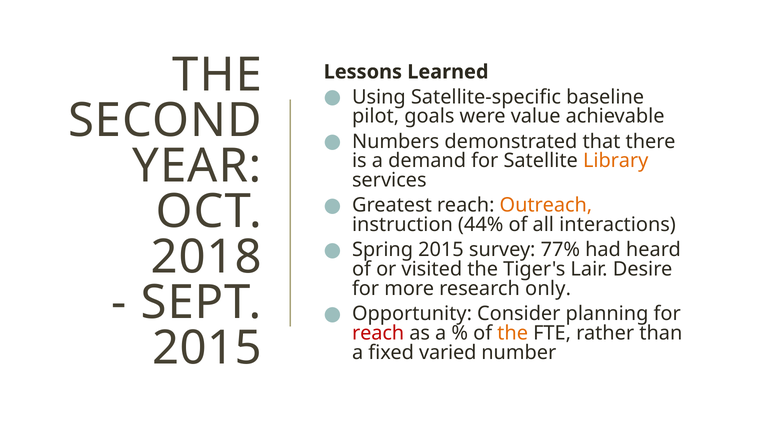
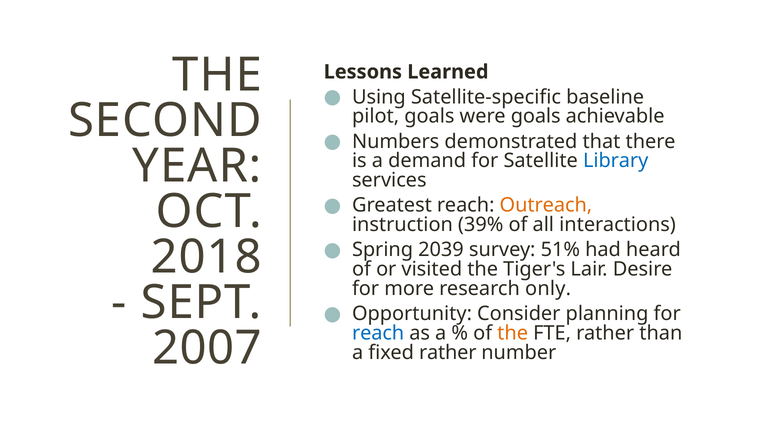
were value: value -> goals
Library colour: orange -> blue
44%: 44% -> 39%
Spring 2015: 2015 -> 2039
77%: 77% -> 51%
reach at (378, 333) colour: red -> blue
2015 at (207, 348): 2015 -> 2007
fixed varied: varied -> rather
